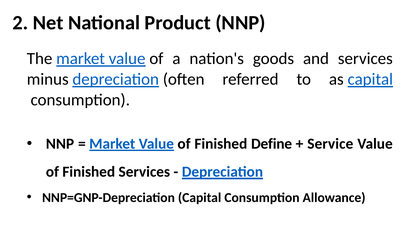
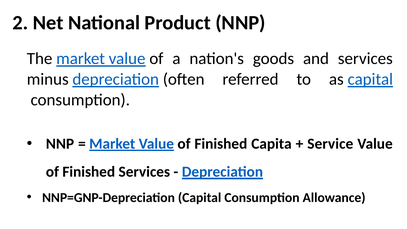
Define: Define -> Capita
